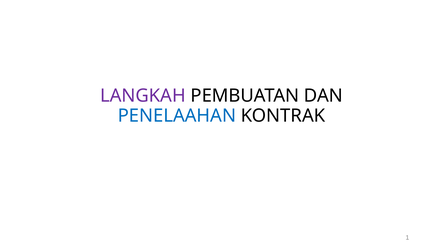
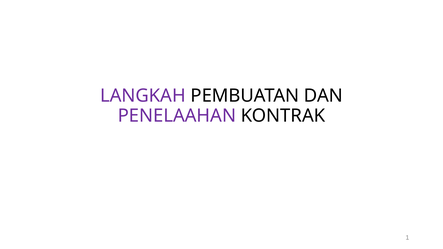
PENELAAHAN colour: blue -> purple
